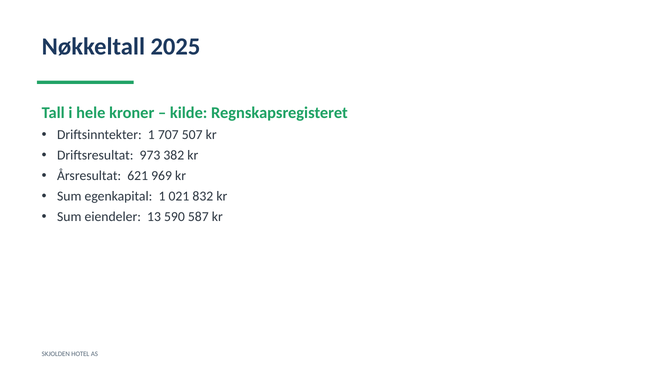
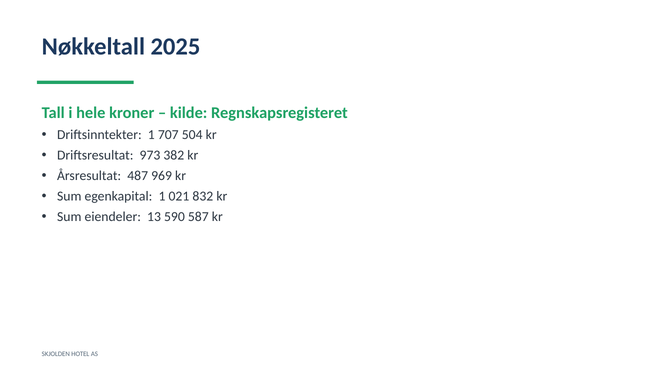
507: 507 -> 504
621: 621 -> 487
